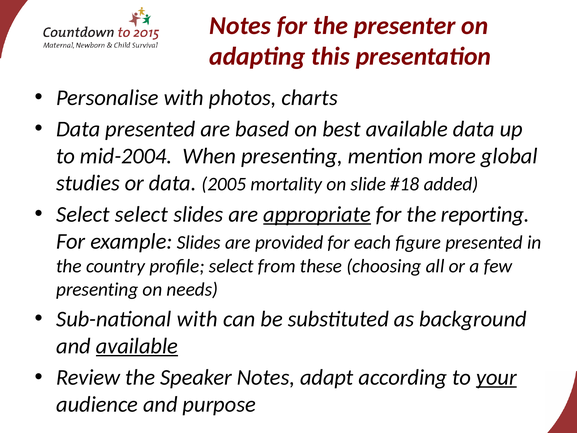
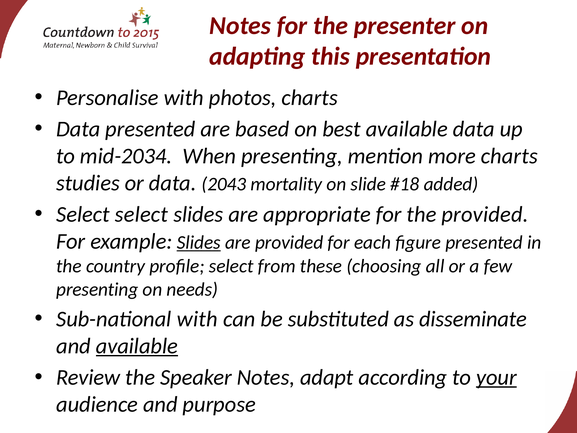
mid-2004: mid-2004 -> mid-2034
more global: global -> charts
2005: 2005 -> 2043
appropriate underline: present -> none
the reporting: reporting -> provided
Slides at (199, 242) underline: none -> present
background: background -> disseminate
